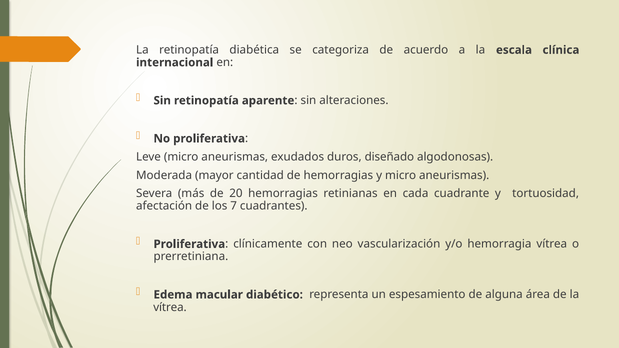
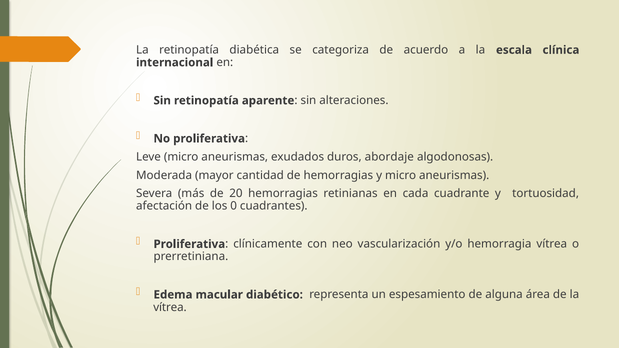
diseñado: diseñado -> abordaje
7: 7 -> 0
